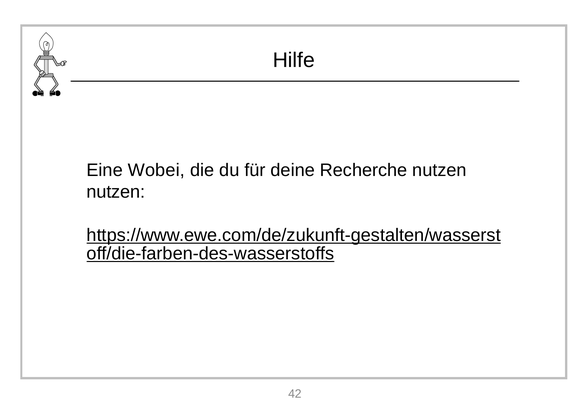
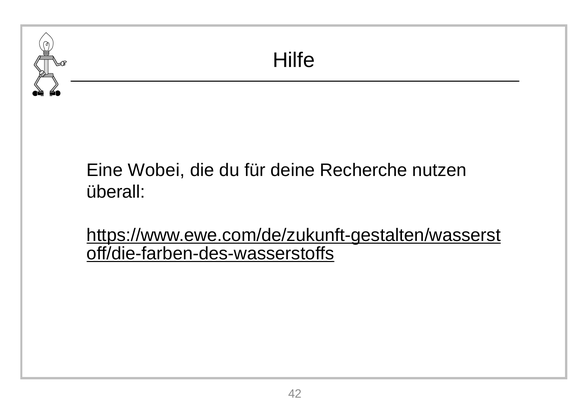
nutzen at (116, 192): nutzen -> überall
